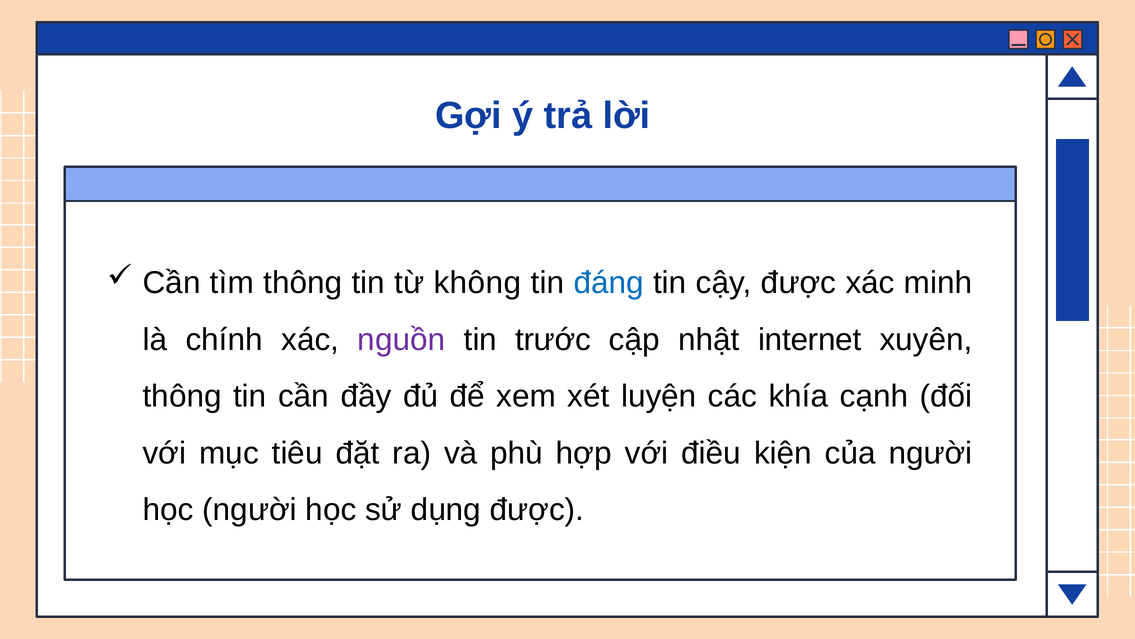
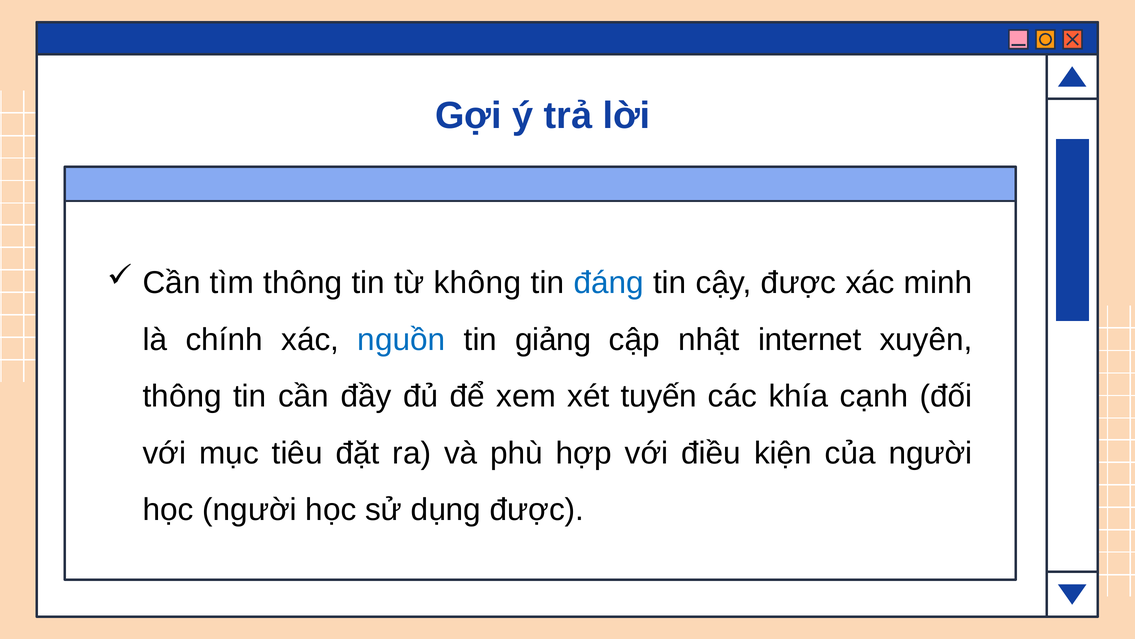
nguồn colour: purple -> blue
trước: trước -> giảng
luyện: luyện -> tuyến
